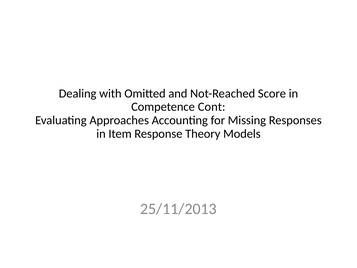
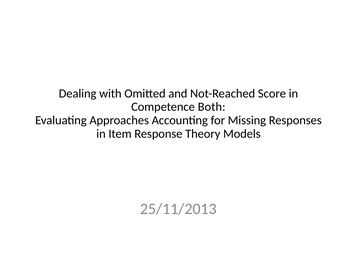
Cont: Cont -> Both
